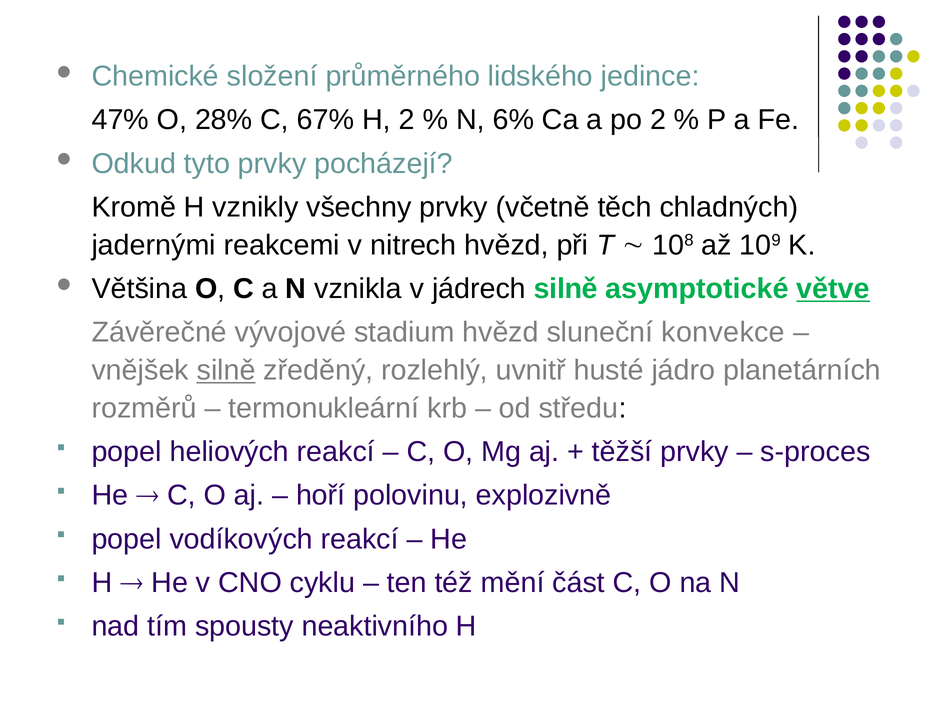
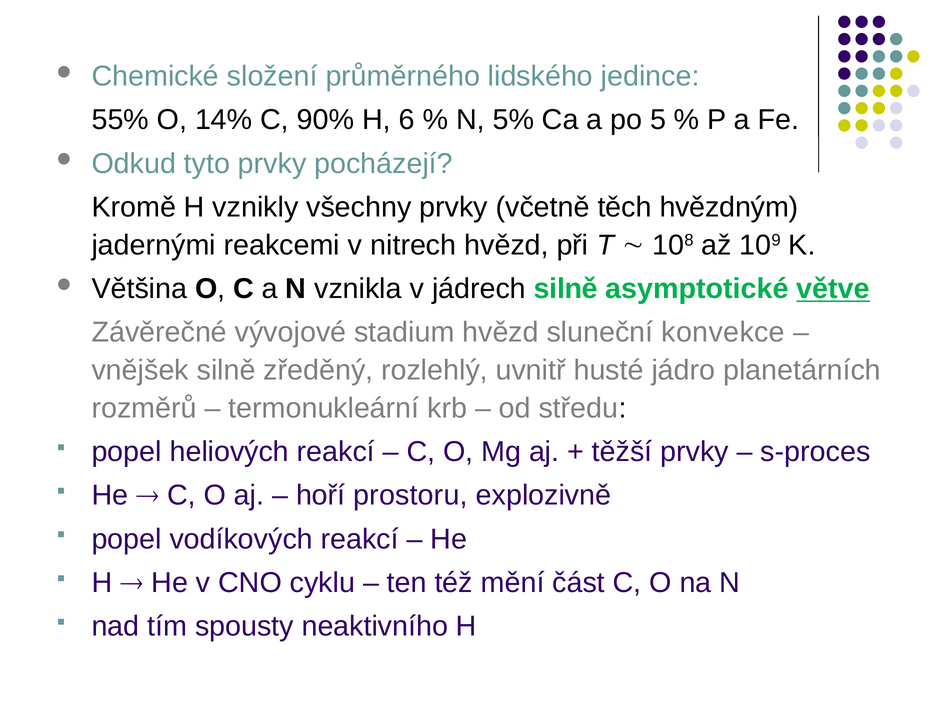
47%: 47% -> 55%
28%: 28% -> 14%
67%: 67% -> 90%
H 2: 2 -> 6
6%: 6% -> 5%
po 2: 2 -> 5
chladných: chladných -> hvězdným
silně at (226, 370) underline: present -> none
polovinu: polovinu -> prostoru
